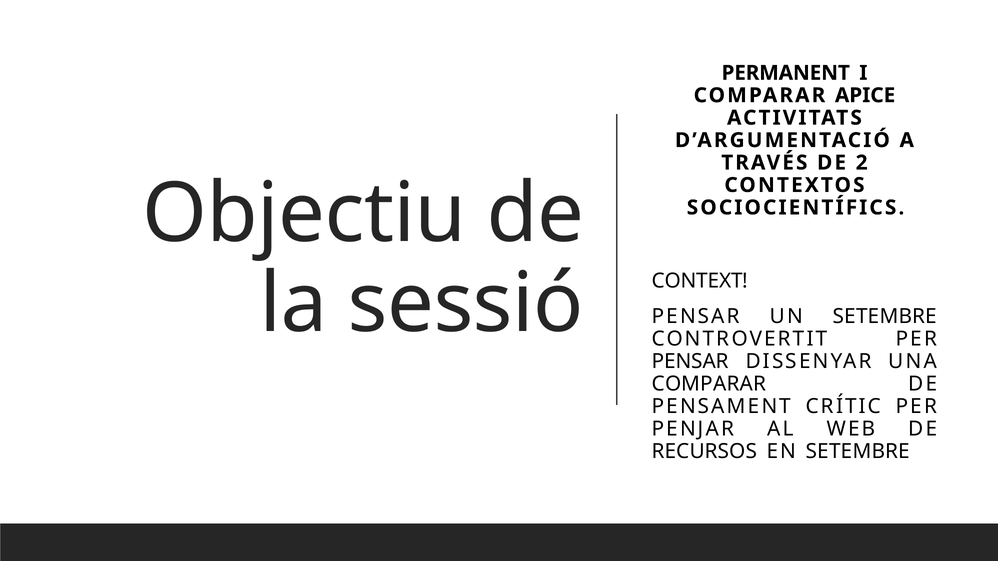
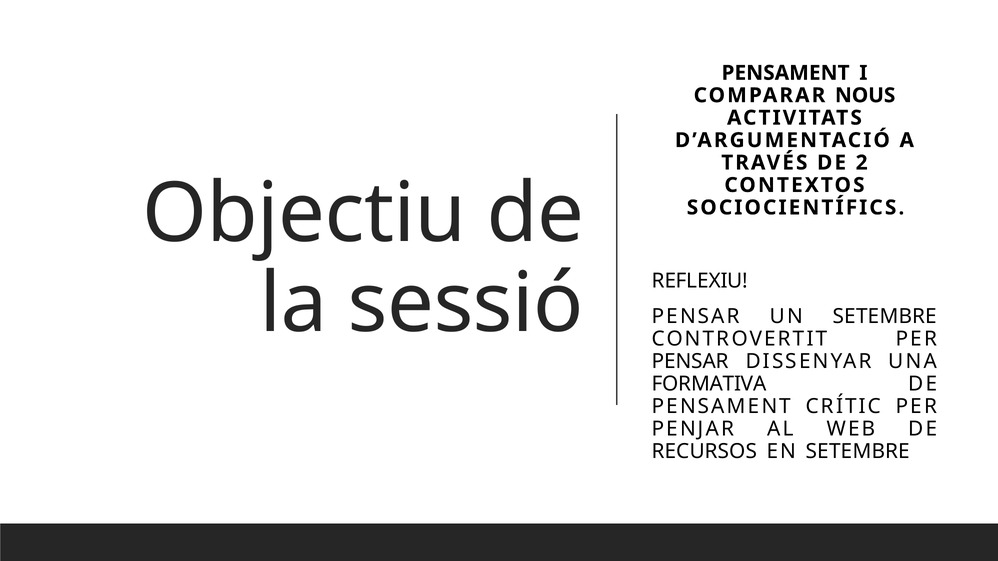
PERMANENT at (786, 73): PERMANENT -> PENSAMENT
APICE: APICE -> NOUS
CONTEXT: CONTEXT -> REFLEXIU
COMPARAR at (709, 384): COMPARAR -> FORMATIVA
